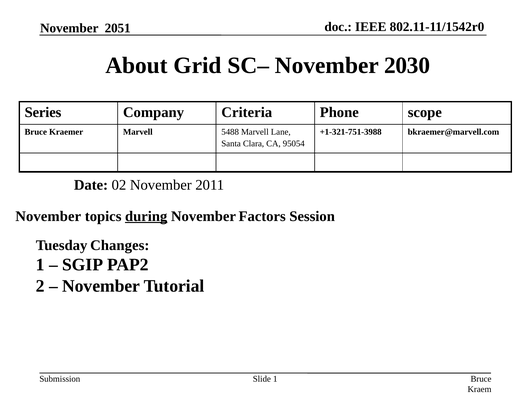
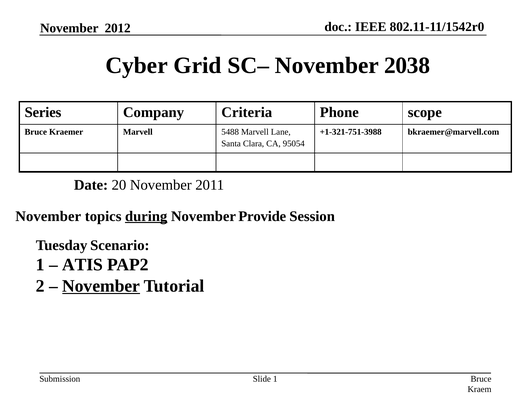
2051: 2051 -> 2012
About: About -> Cyber
2030: 2030 -> 2038
02: 02 -> 20
Factors: Factors -> Provide
Changes: Changes -> Scenario
SGIP: SGIP -> ATIS
November at (101, 286) underline: none -> present
